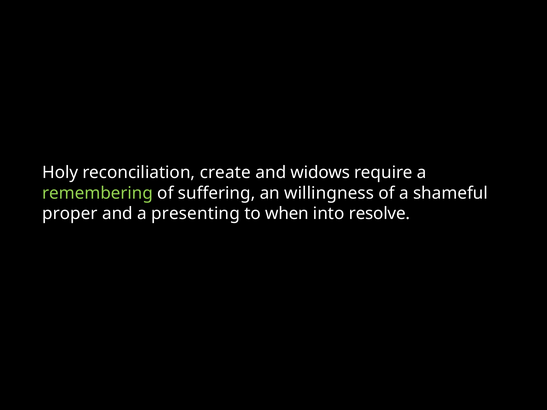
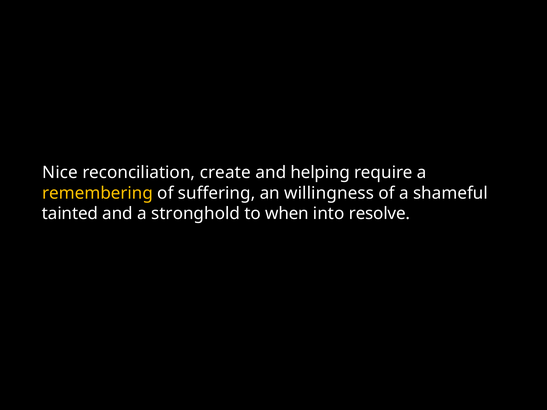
Holy: Holy -> Nice
widows: widows -> helping
remembering colour: light green -> yellow
proper: proper -> tainted
presenting: presenting -> stronghold
